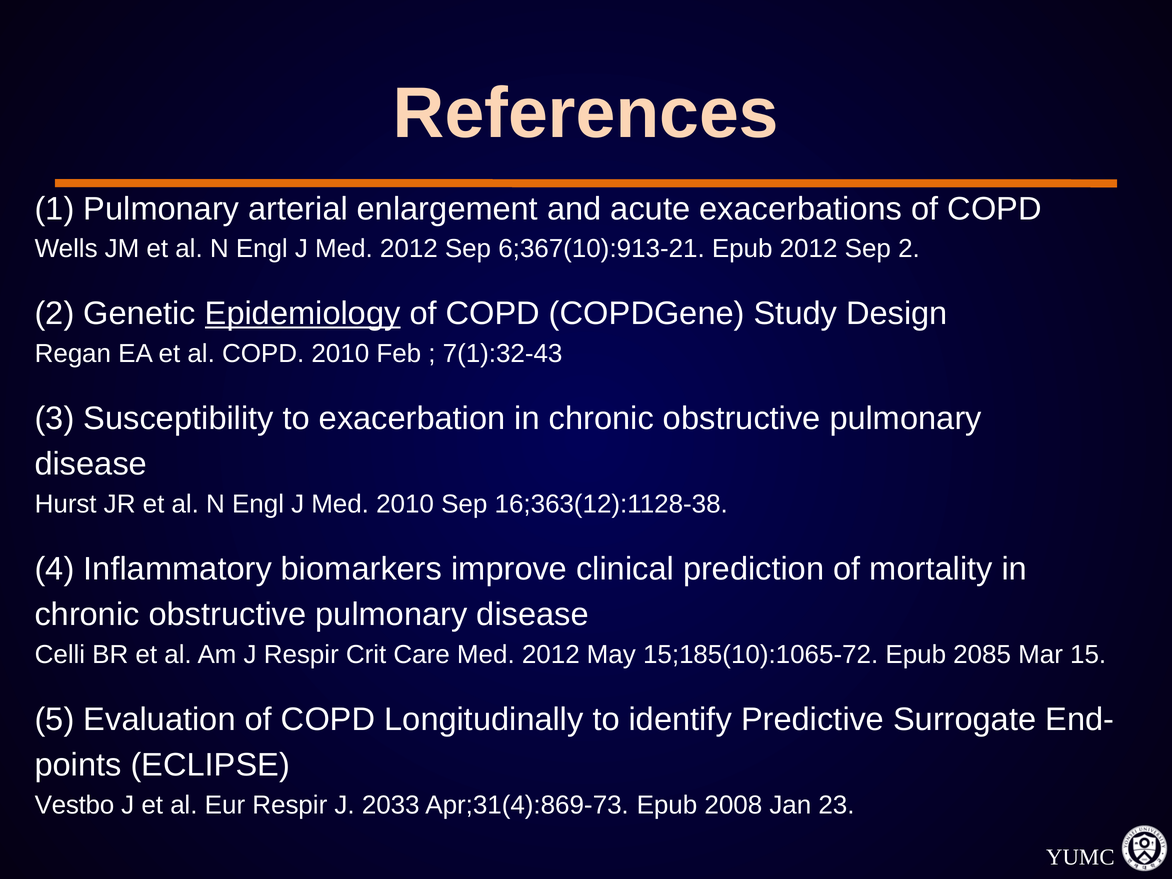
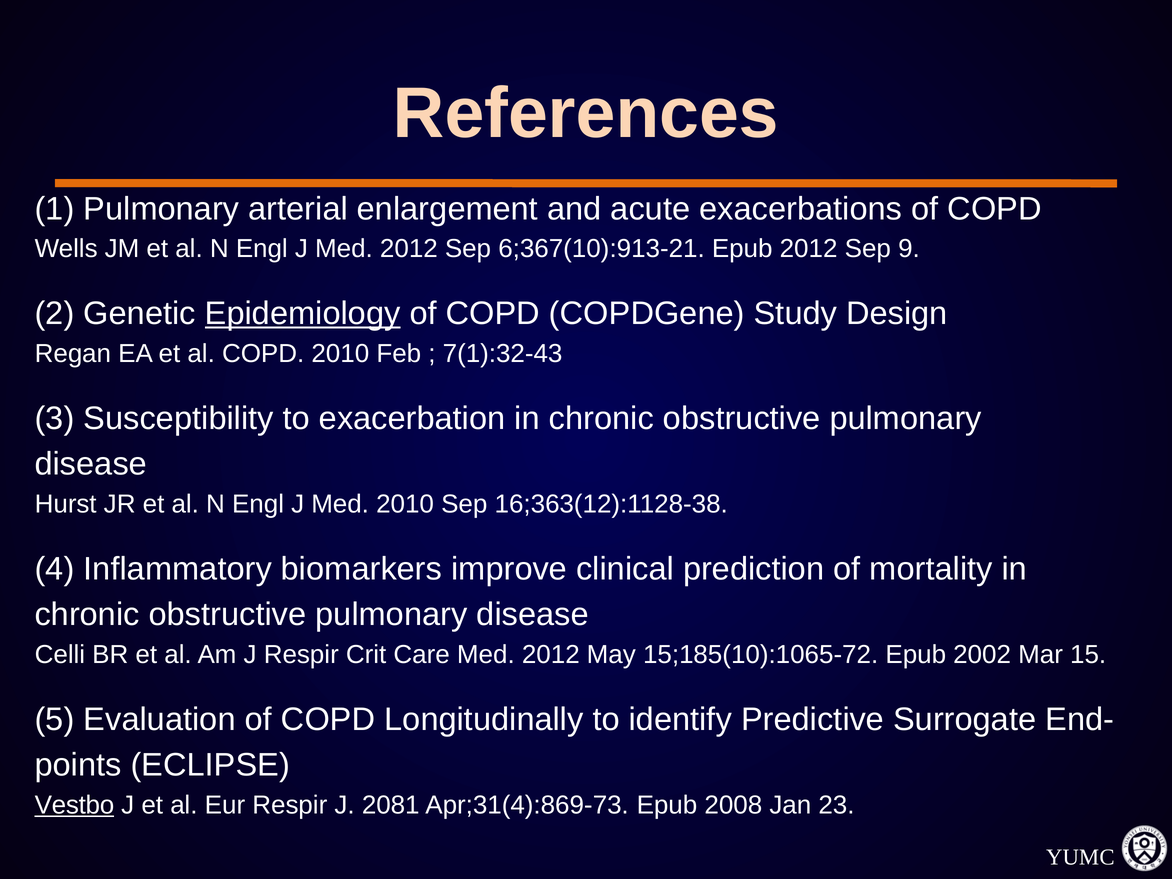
Sep 2: 2 -> 9
2085: 2085 -> 2002
Vestbo underline: none -> present
2033: 2033 -> 2081
